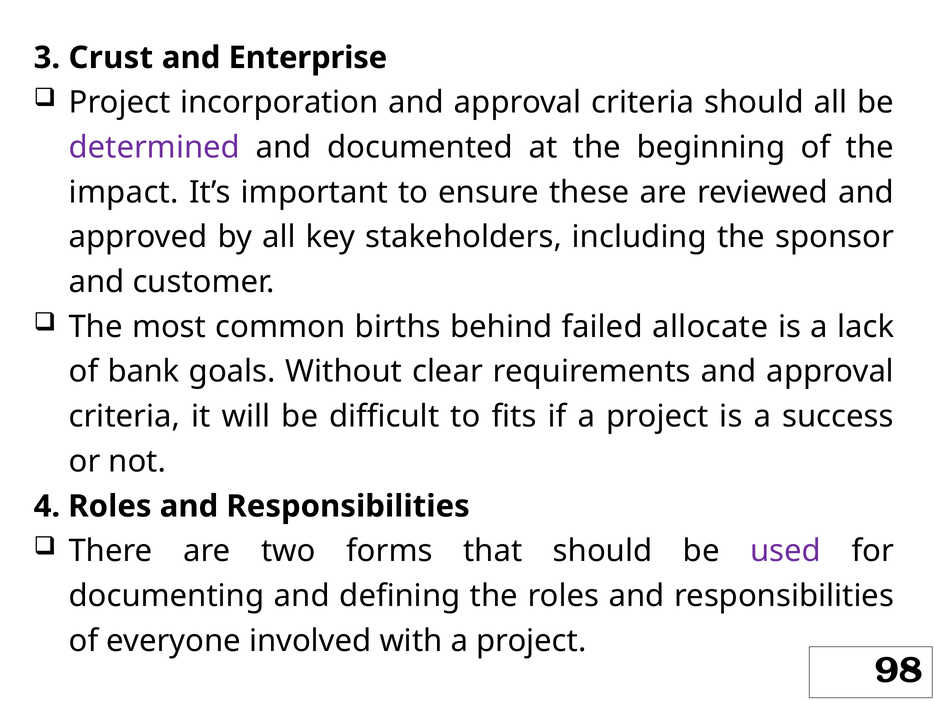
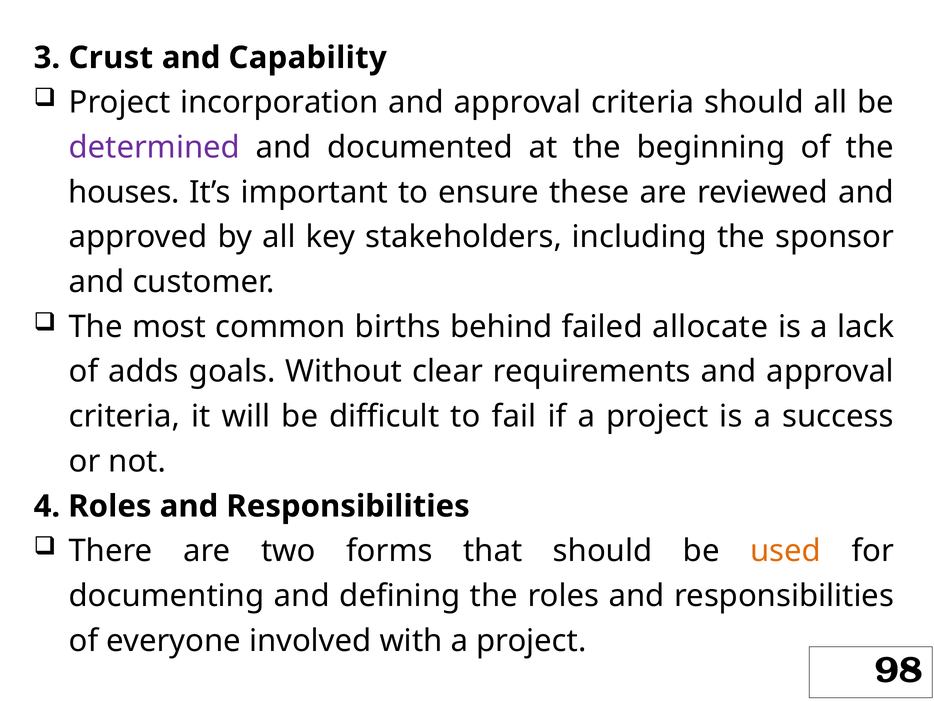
Enterprise: Enterprise -> Capability
impact: impact -> houses
bank: bank -> adds
fits: fits -> fail
used colour: purple -> orange
